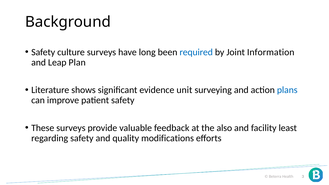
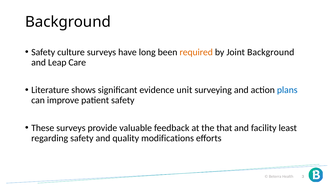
required colour: blue -> orange
Joint Information: Information -> Background
Plan: Plan -> Care
also: also -> that
